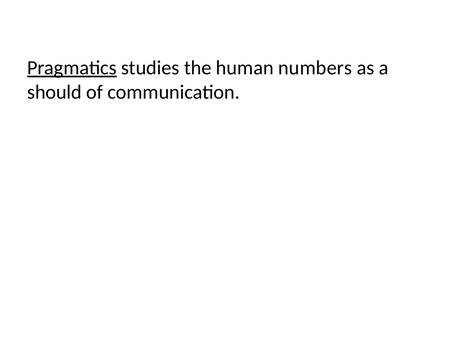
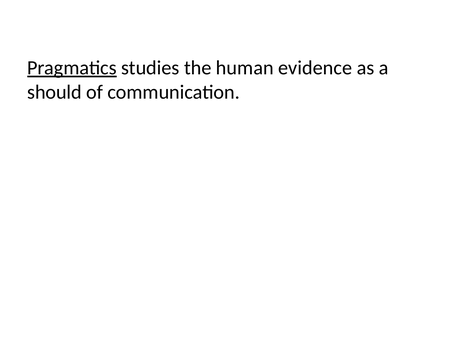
numbers: numbers -> evidence
